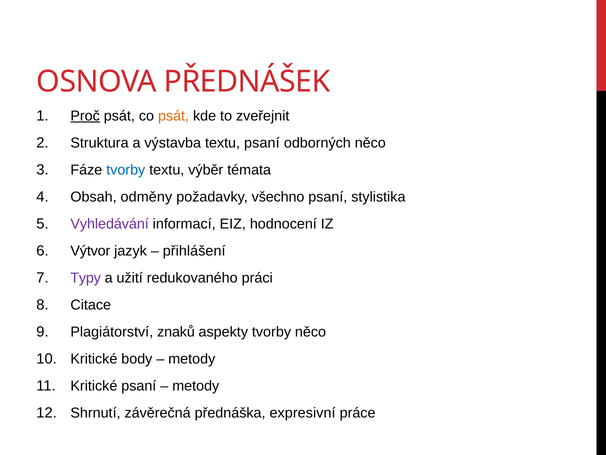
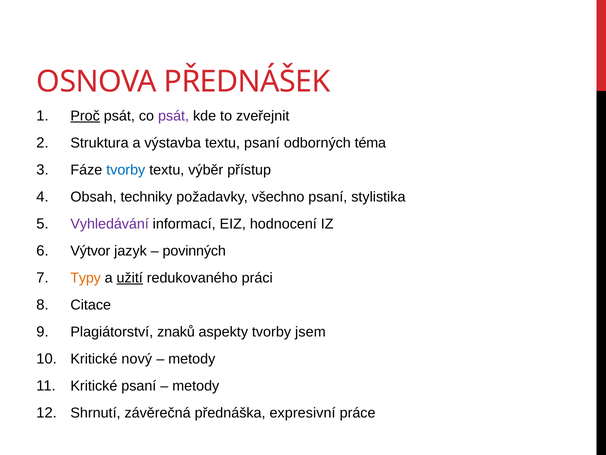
psát at (174, 116) colour: orange -> purple
odborných něco: něco -> téma
témata: témata -> přístup
odměny: odměny -> techniky
přihlášení: přihlášení -> povinných
Typy colour: purple -> orange
užití underline: none -> present
tvorby něco: něco -> jsem
body: body -> nový
